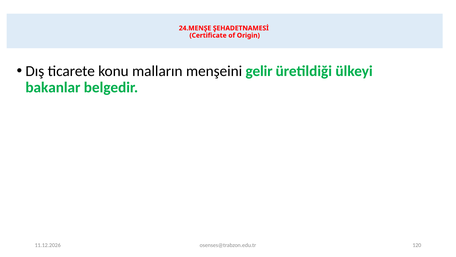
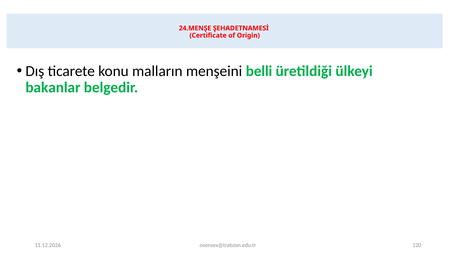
gelir: gelir -> belli
